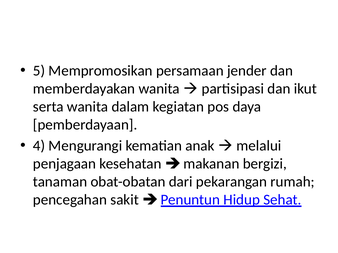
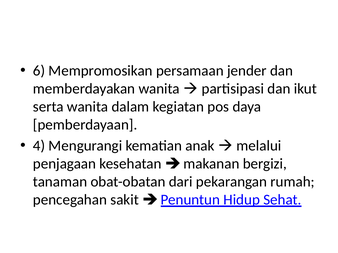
5: 5 -> 6
